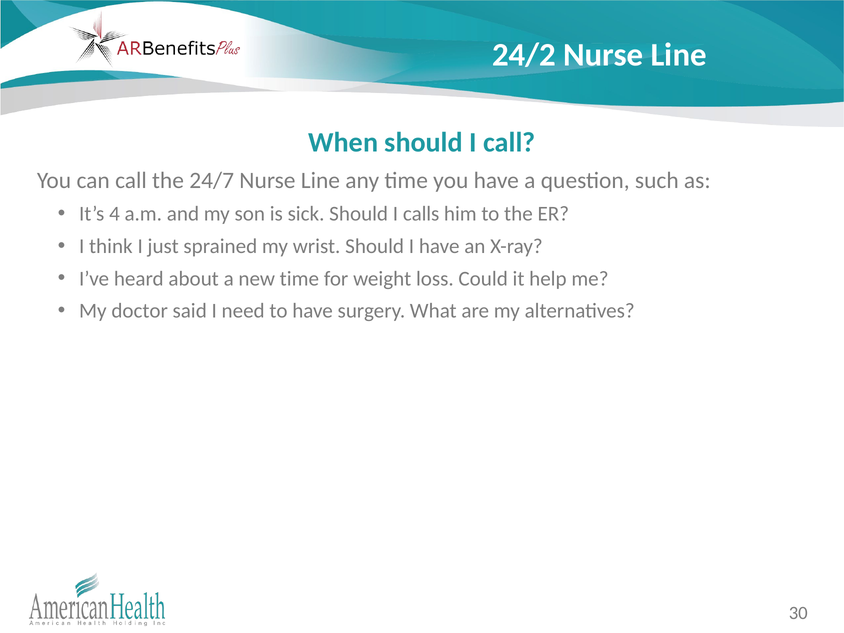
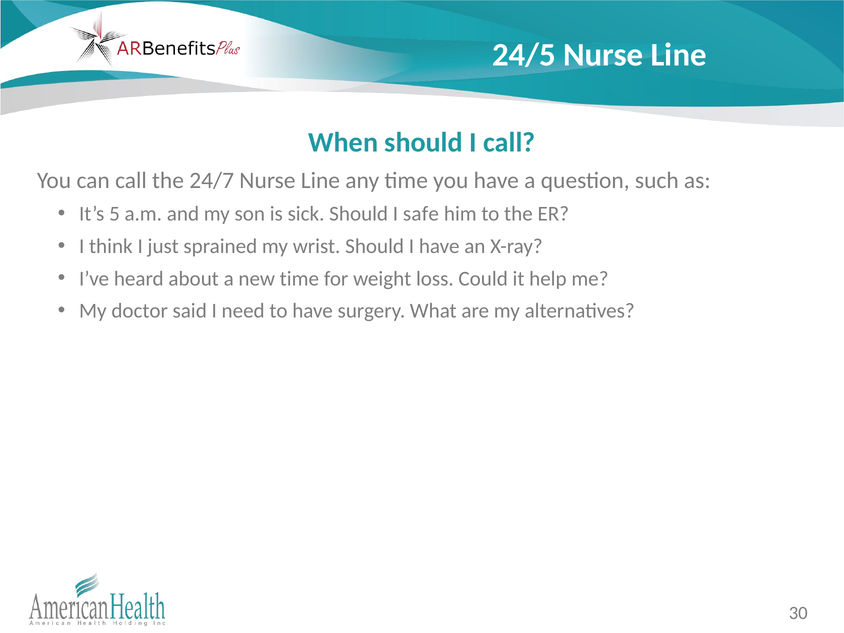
24/2: 24/2 -> 24/5
4: 4 -> 5
calls: calls -> safe
